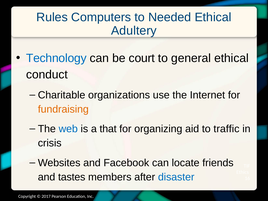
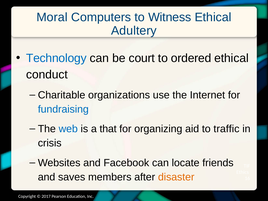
Rules: Rules -> Moral
Needed: Needed -> Witness
general: general -> ordered
fundraising colour: orange -> blue
tastes: tastes -> saves
disaster colour: blue -> orange
